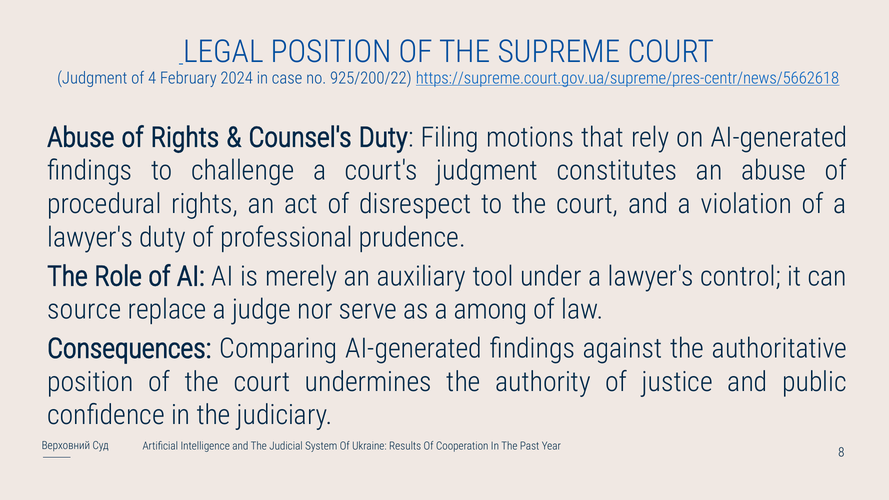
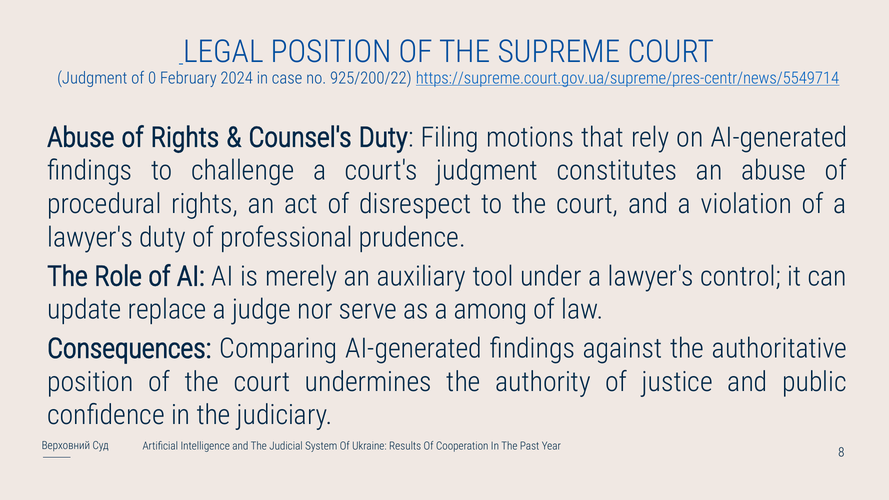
4: 4 -> 0
https://supreme.court.gov.ua/supreme/pres-centr/news/5662618: https://supreme.court.gov.ua/supreme/pres-centr/news/5662618 -> https://supreme.court.gov.ua/supreme/pres-centr/news/5549714
source: source -> update
